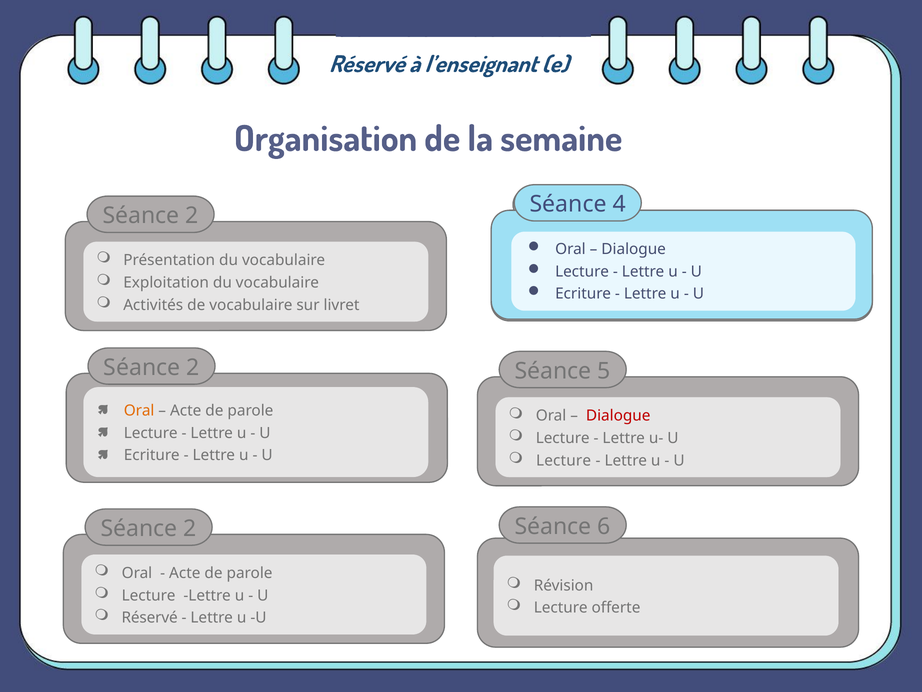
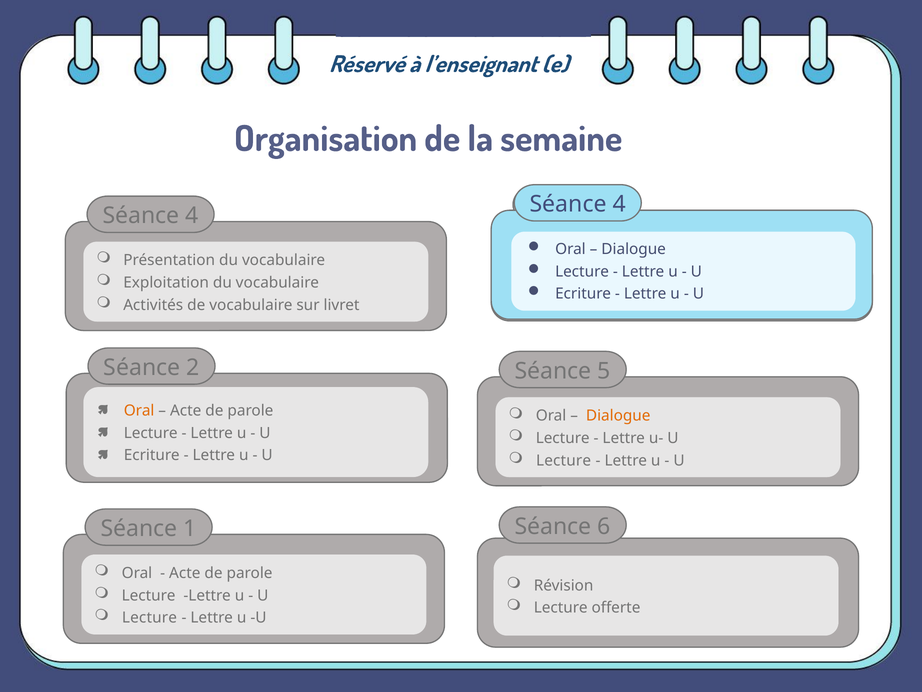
2 at (192, 216): 2 -> 4
Dialogue at (618, 416) colour: red -> orange
2 at (190, 528): 2 -> 1
Réservé at (150, 617): Réservé -> Lecture
